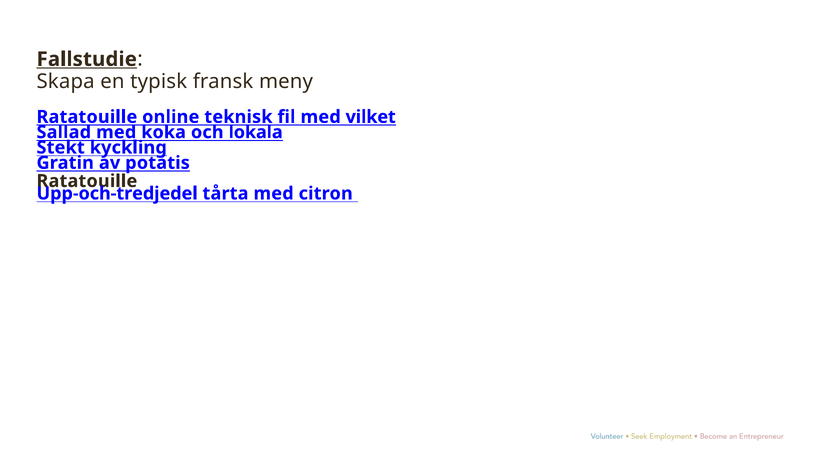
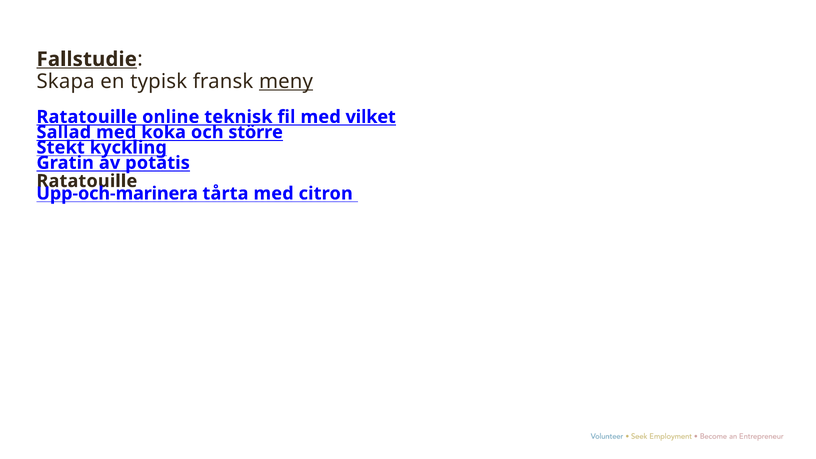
meny underline: none -> present
lokala: lokala -> större
Upp-och-tredjedel: Upp-och-tredjedel -> Upp-och-marinera
